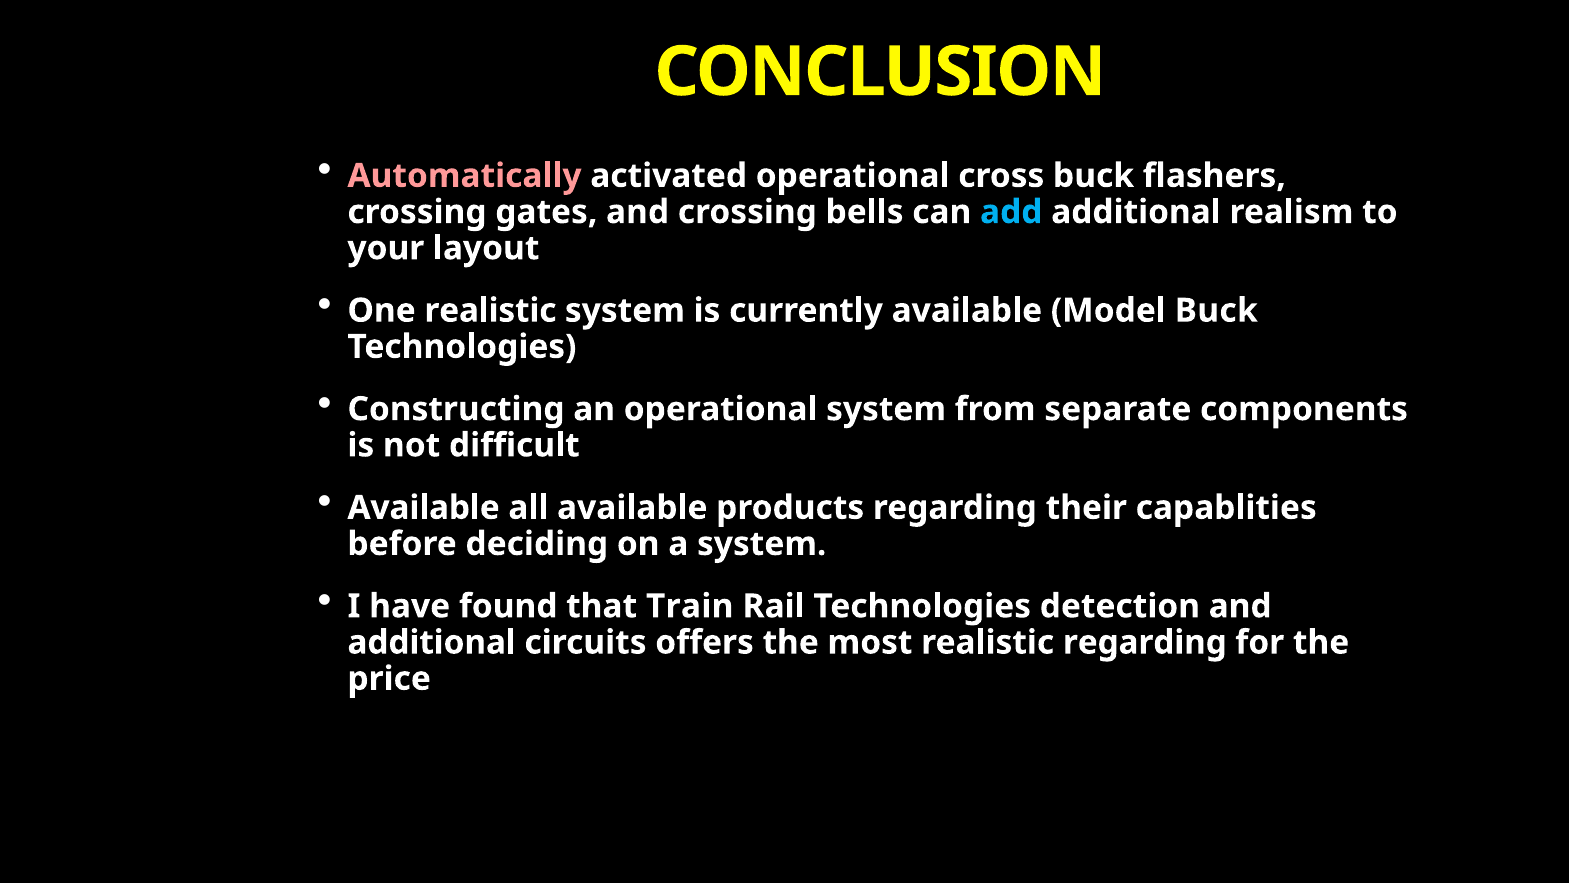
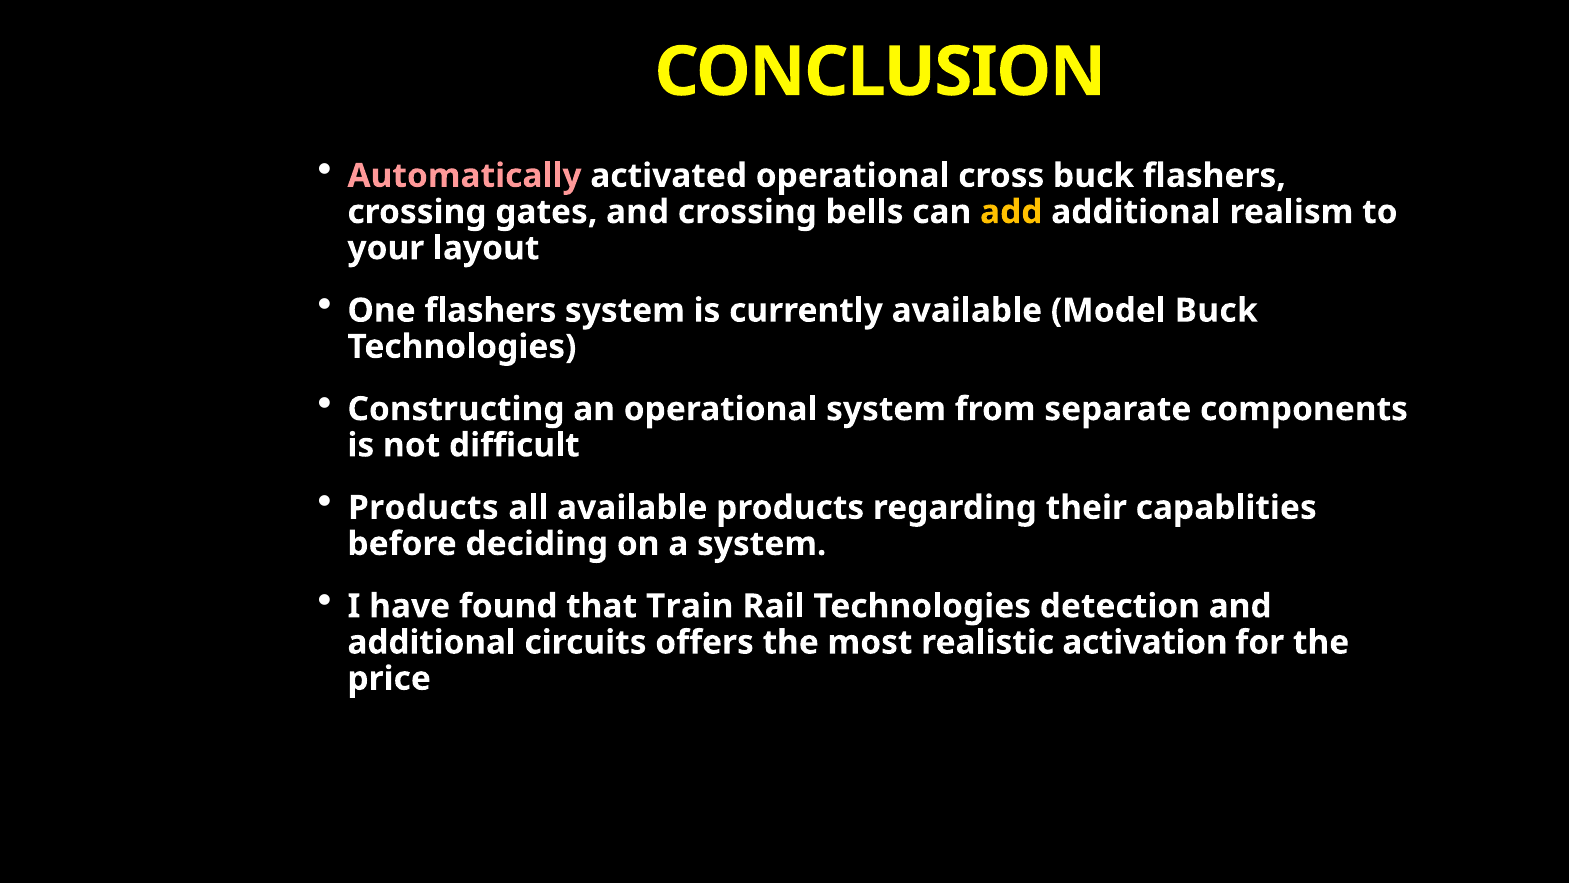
add colour: light blue -> yellow
One realistic: realistic -> flashers
Available at (424, 507): Available -> Products
realistic regarding: regarding -> activation
